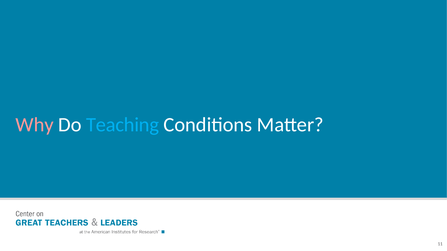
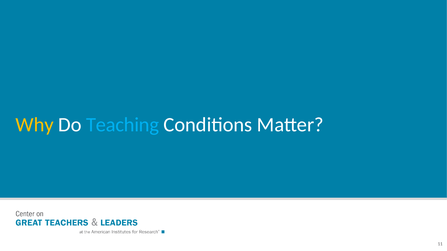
Why colour: pink -> yellow
